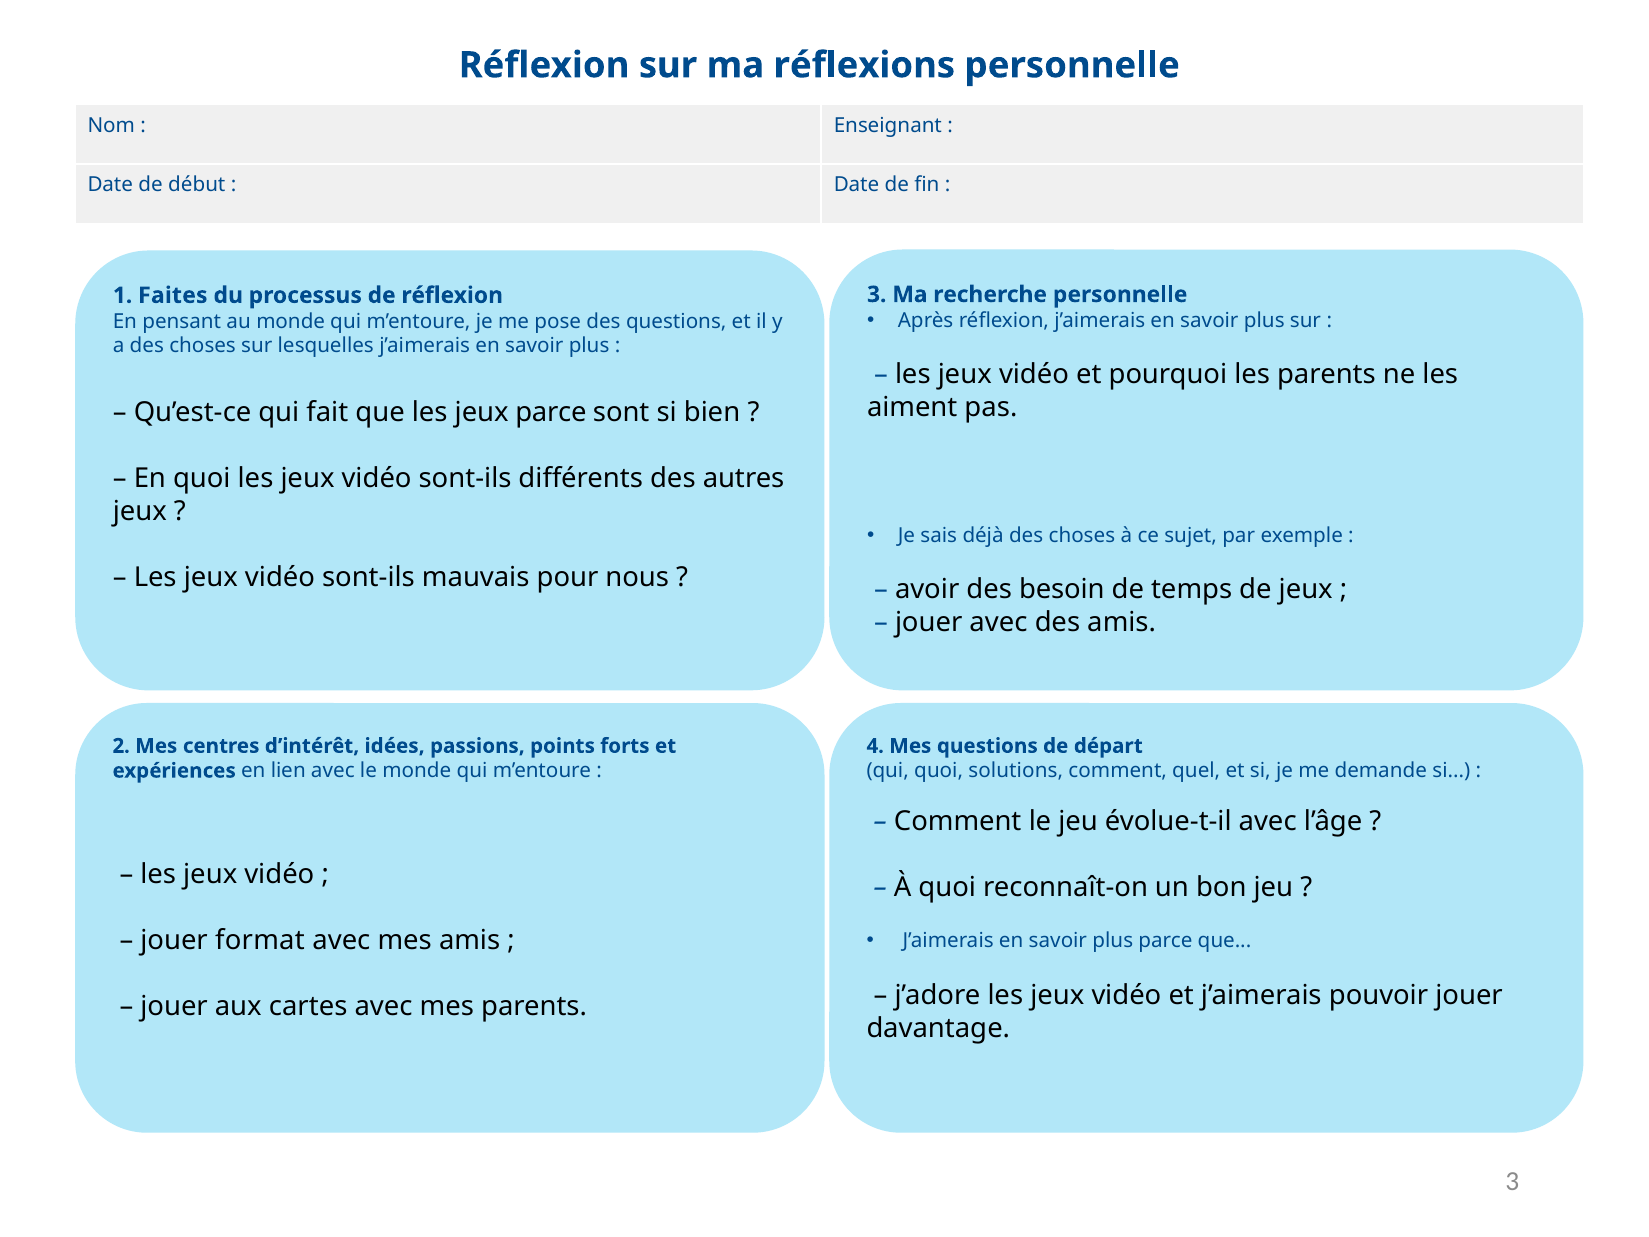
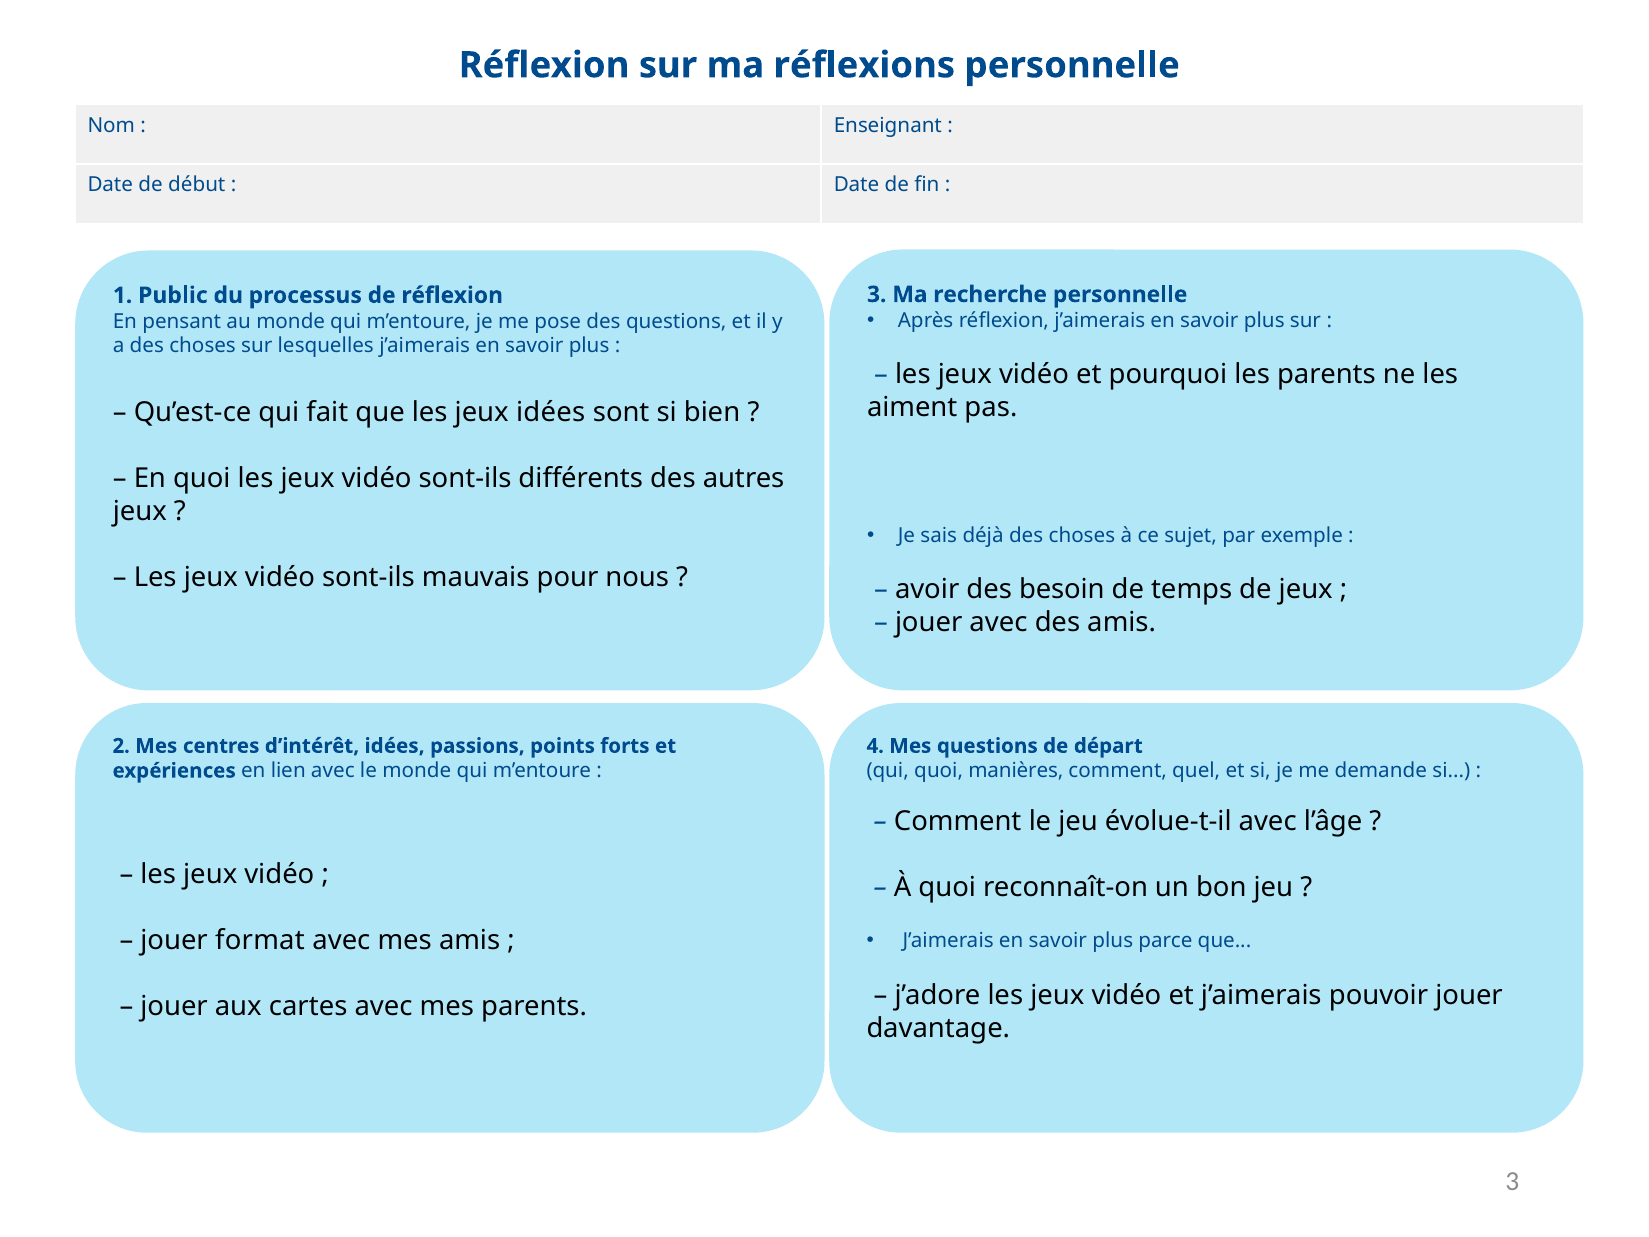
Faites: Faites -> Public
jeux parce: parce -> idées
solutions: solutions -> manières
